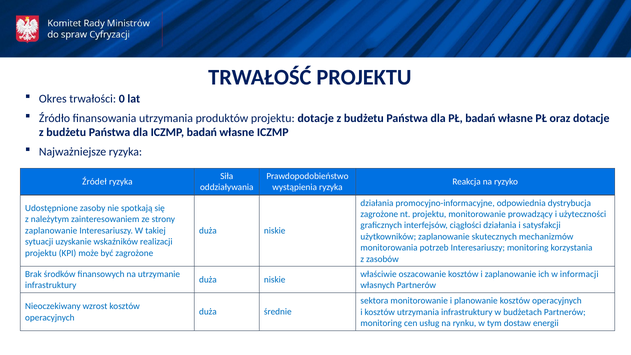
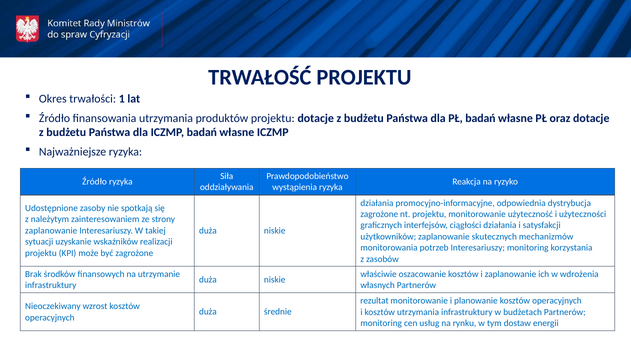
0: 0 -> 1
Źródeł at (94, 182): Źródeł -> Źródło
prowadzący: prowadzący -> użyteczność
informacji: informacji -> wdrożenia
sektora: sektora -> rezultat
